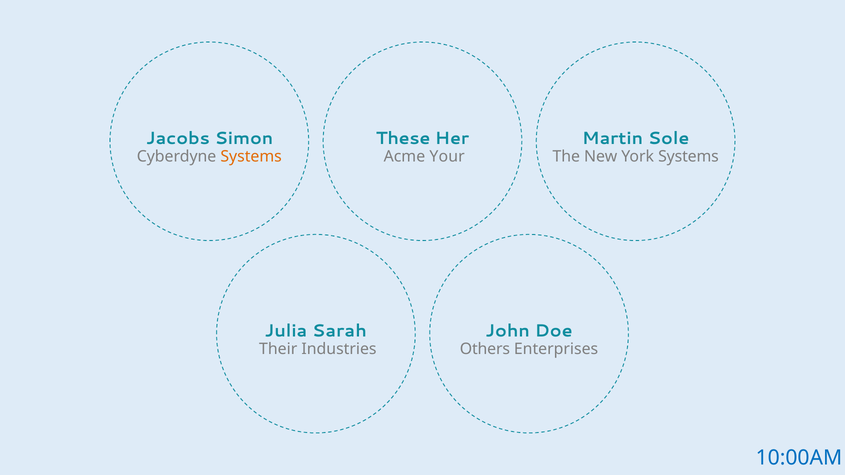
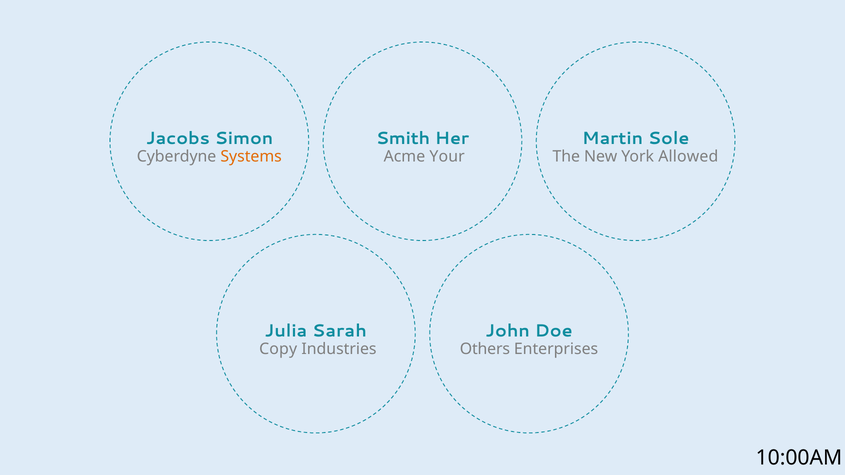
These: These -> Smith
York Systems: Systems -> Allowed
Their: Their -> Copy
10:00AM colour: blue -> black
